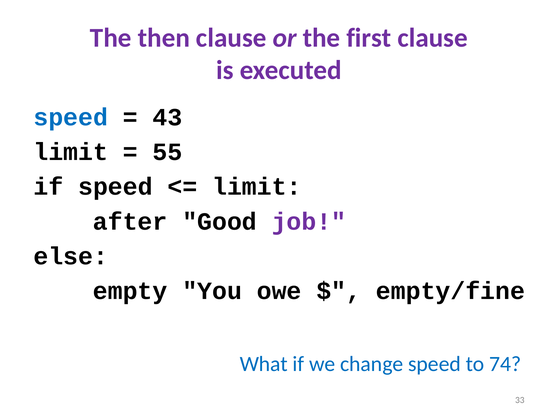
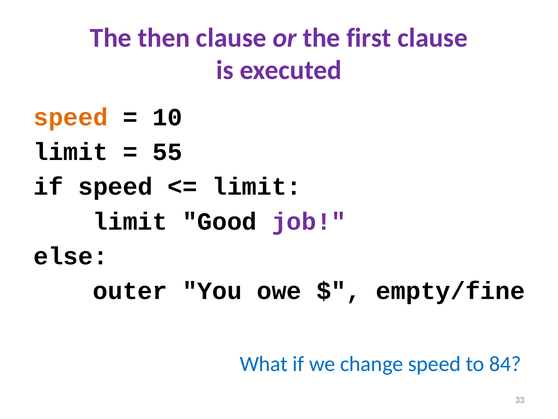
speed at (71, 117) colour: blue -> orange
43: 43 -> 10
after at (130, 221): after -> limit
empty: empty -> outer
74: 74 -> 84
